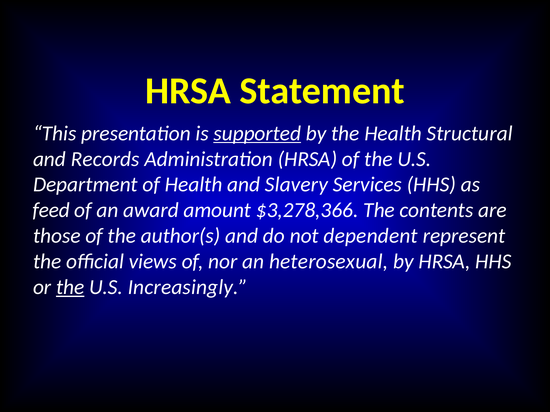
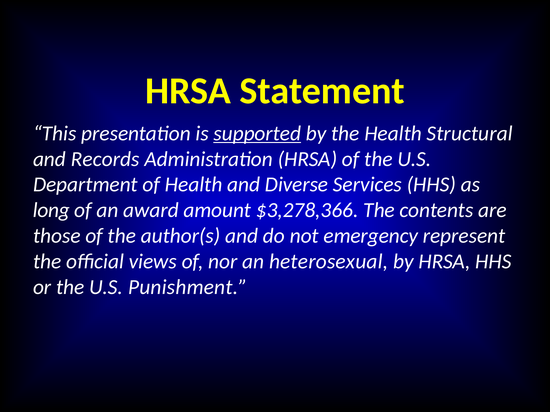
Slavery: Slavery -> Diverse
feed: feed -> long
dependent: dependent -> emergency
the at (70, 288) underline: present -> none
Increasingly: Increasingly -> Punishment
